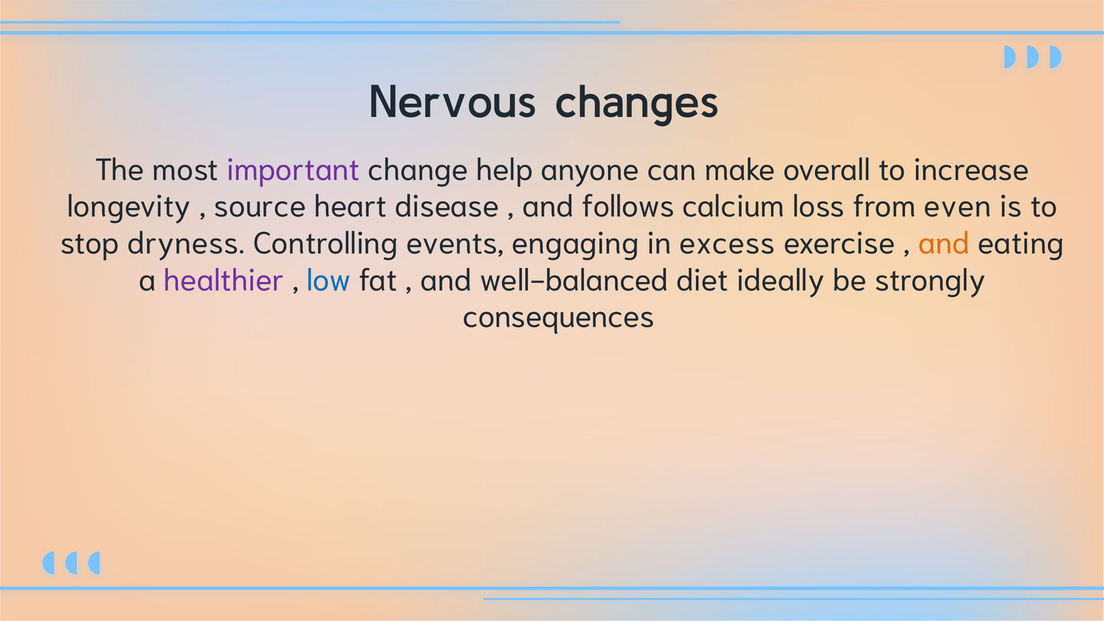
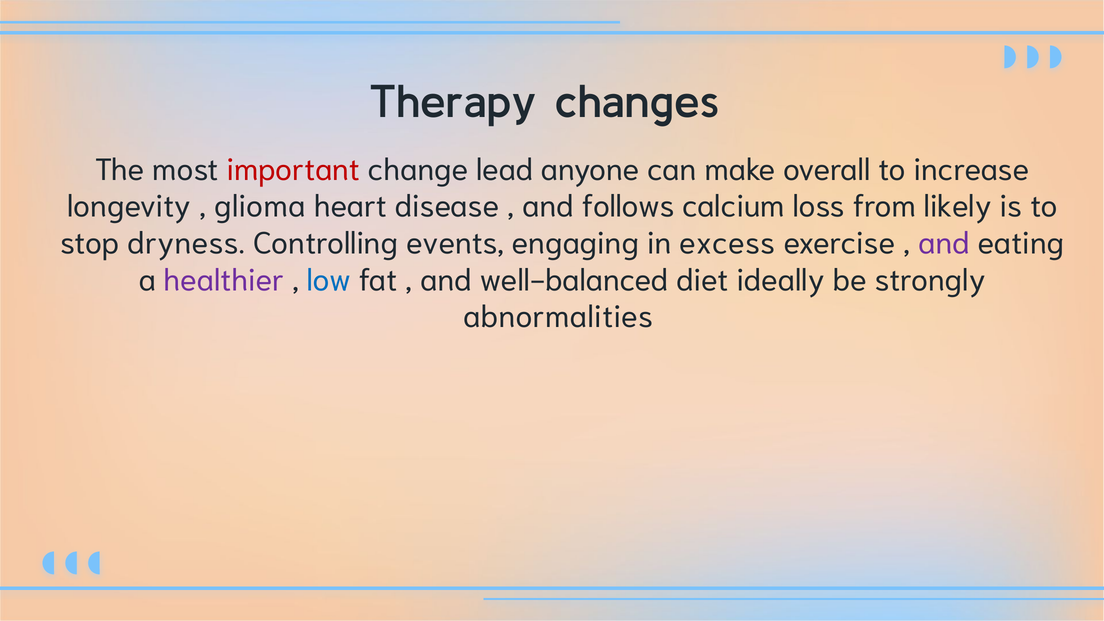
Nervous: Nervous -> Therapy
important colour: purple -> red
help: help -> lead
source: source -> glioma
even: even -> likely
and at (944, 244) colour: orange -> purple
consequences: consequences -> abnormalities
